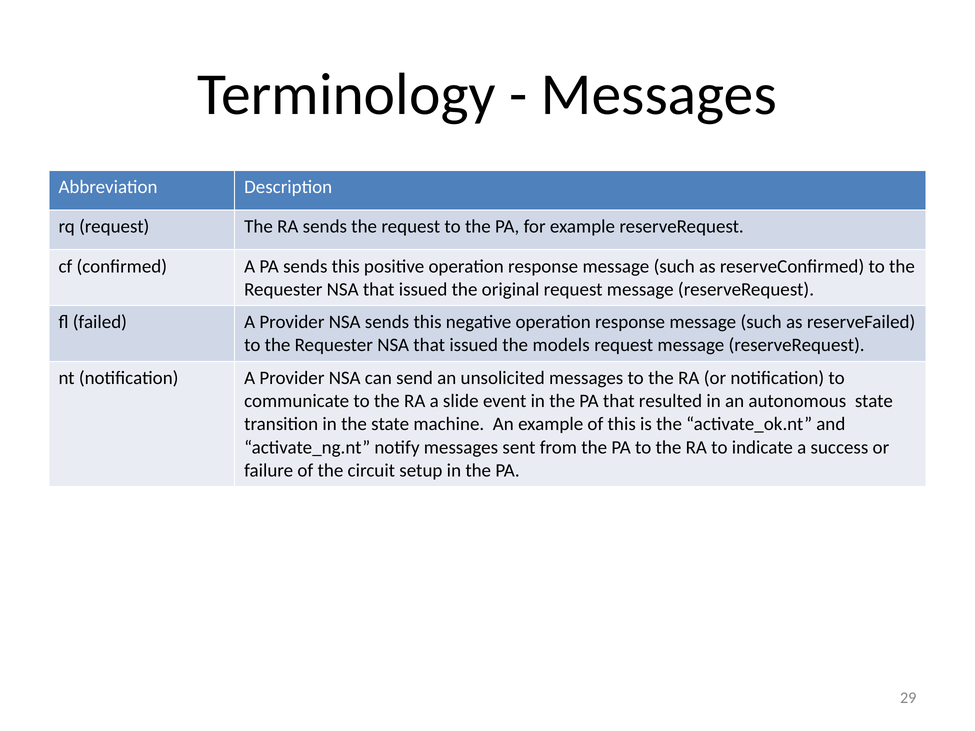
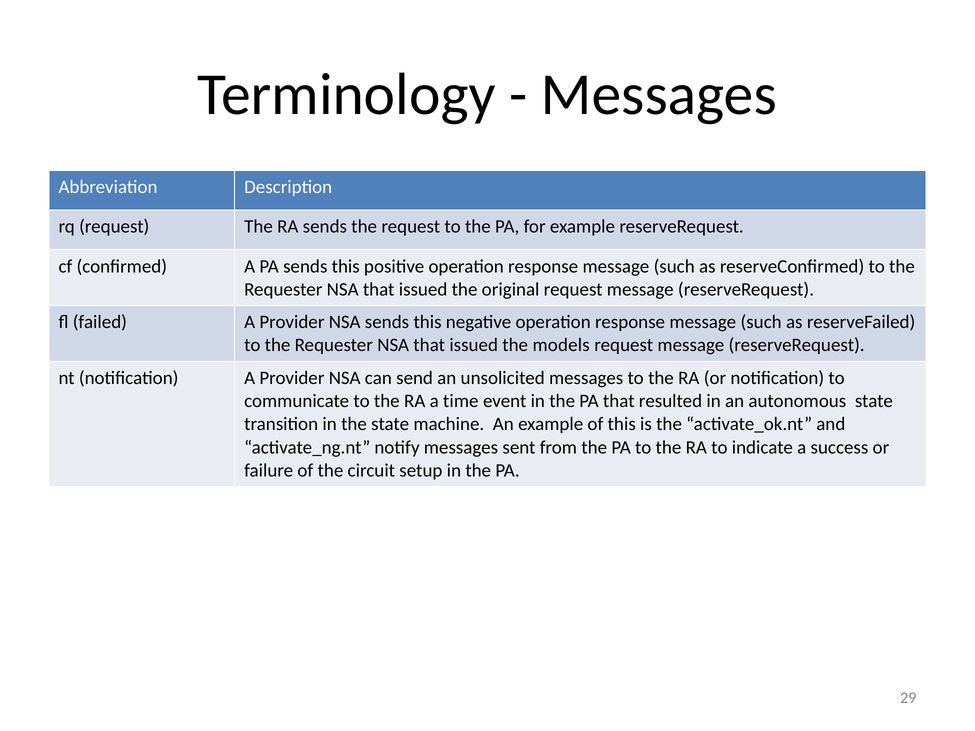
slide: slide -> time
